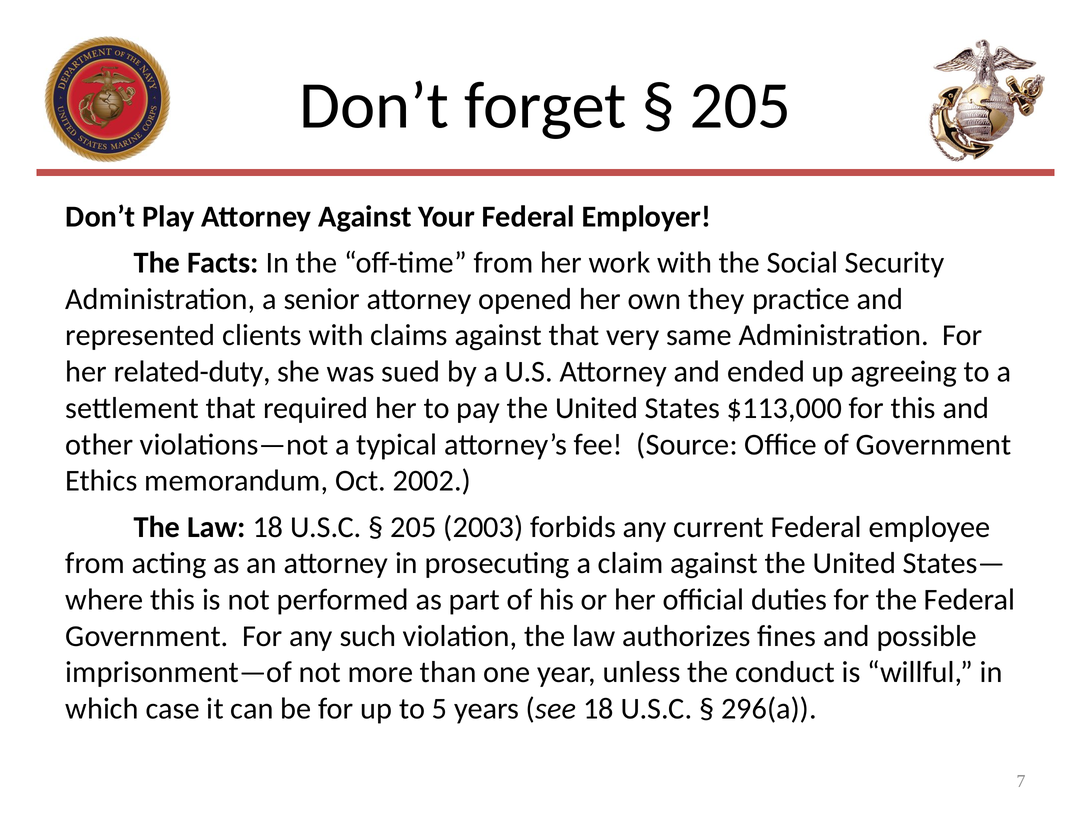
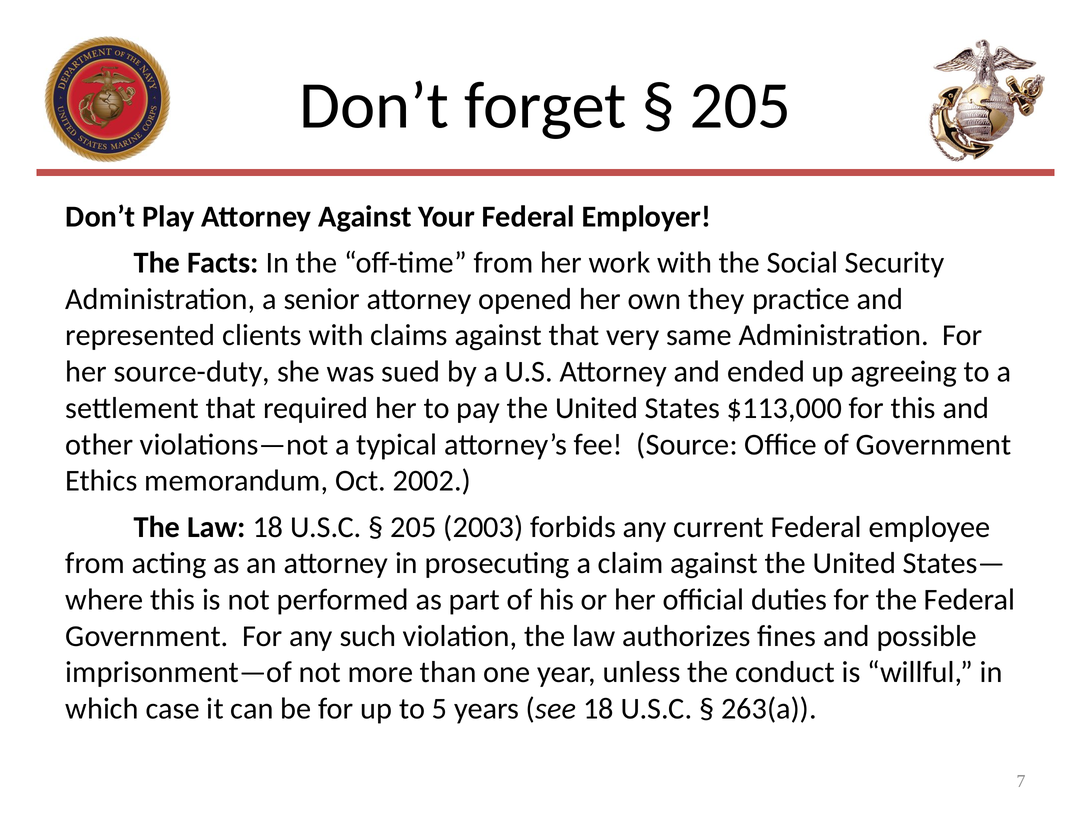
related-duty: related-duty -> source-duty
296(a: 296(a -> 263(a
